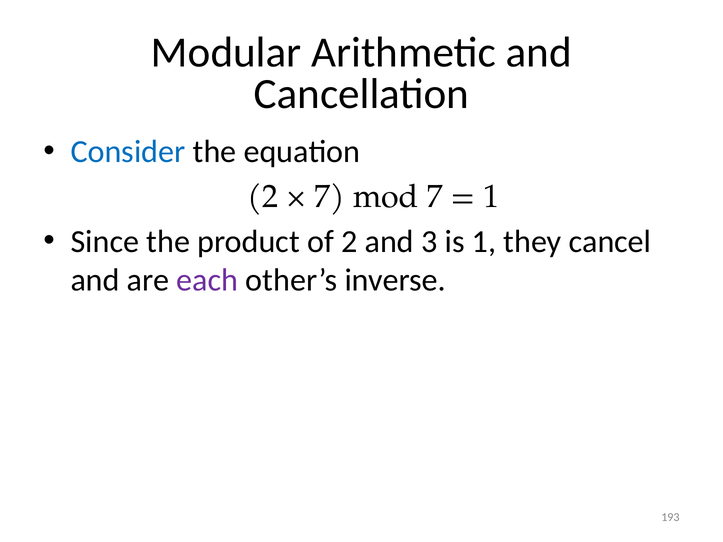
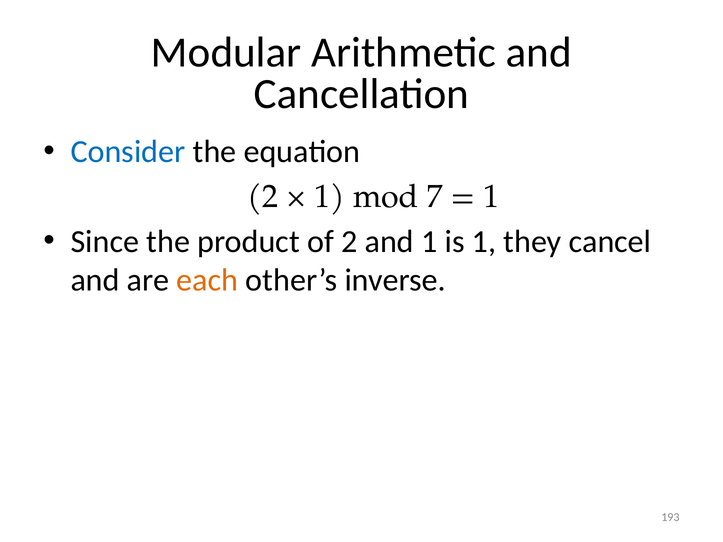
7 at (330, 197): 7 -> 1
and 3: 3 -> 1
each colour: purple -> orange
